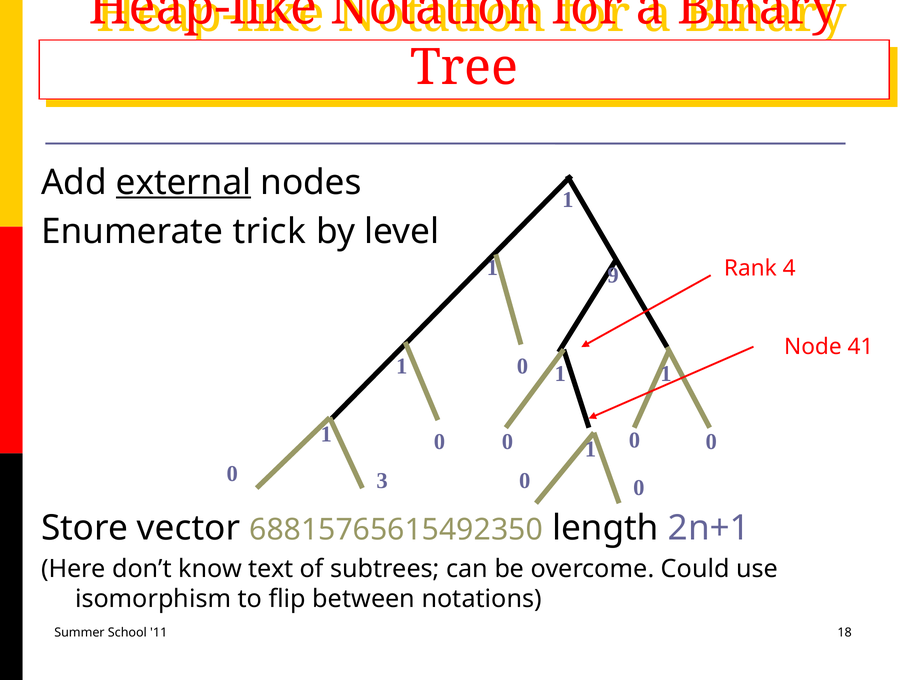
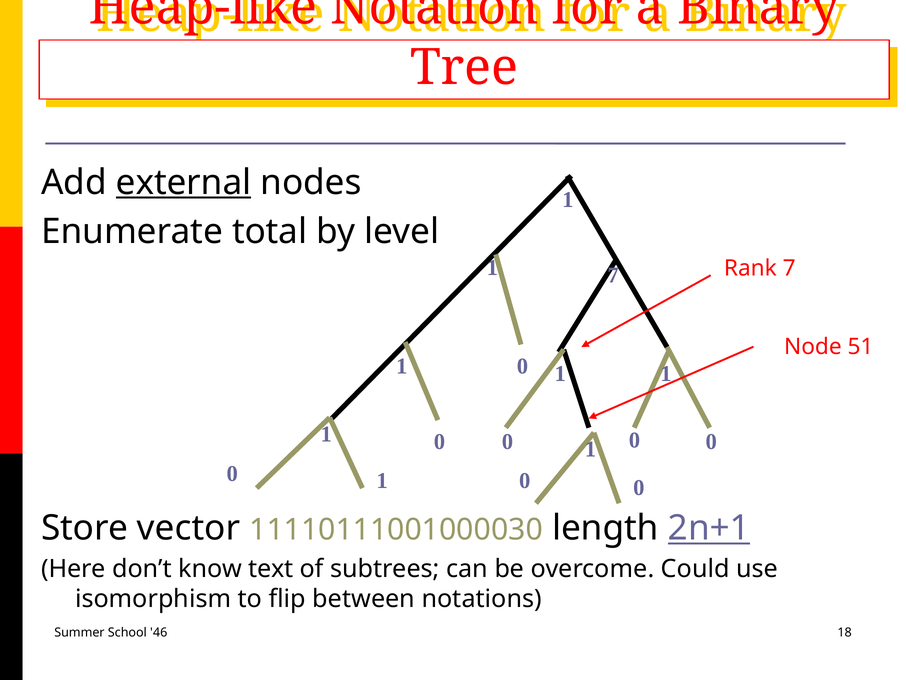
trick: trick -> total
1 9: 9 -> 7
Rank 4: 4 -> 7
41: 41 -> 51
0 3: 3 -> 1
68815765615492350: 68815765615492350 -> 11110111001000030
2n+1 underline: none -> present
11: 11 -> 46
